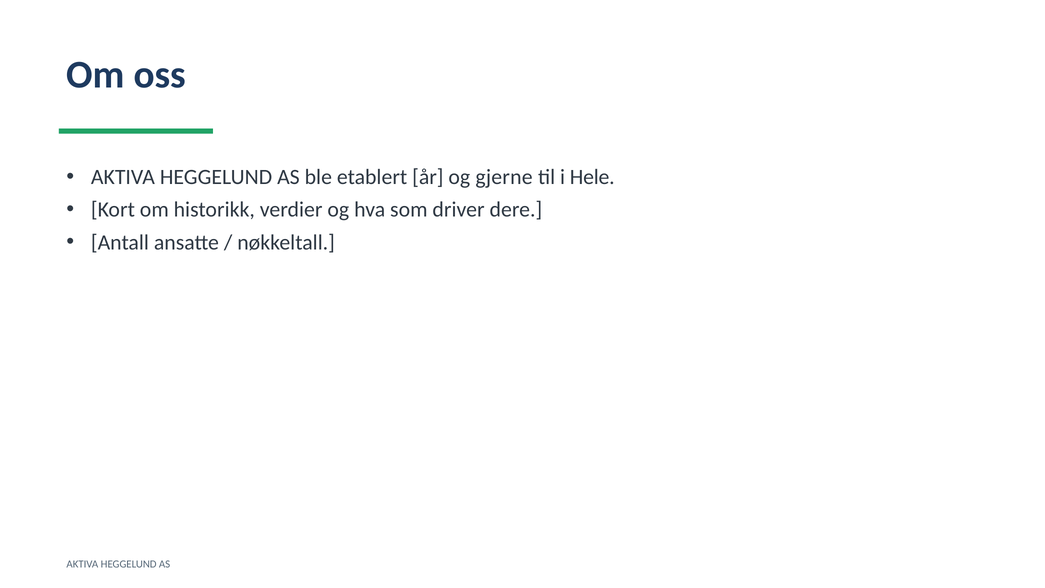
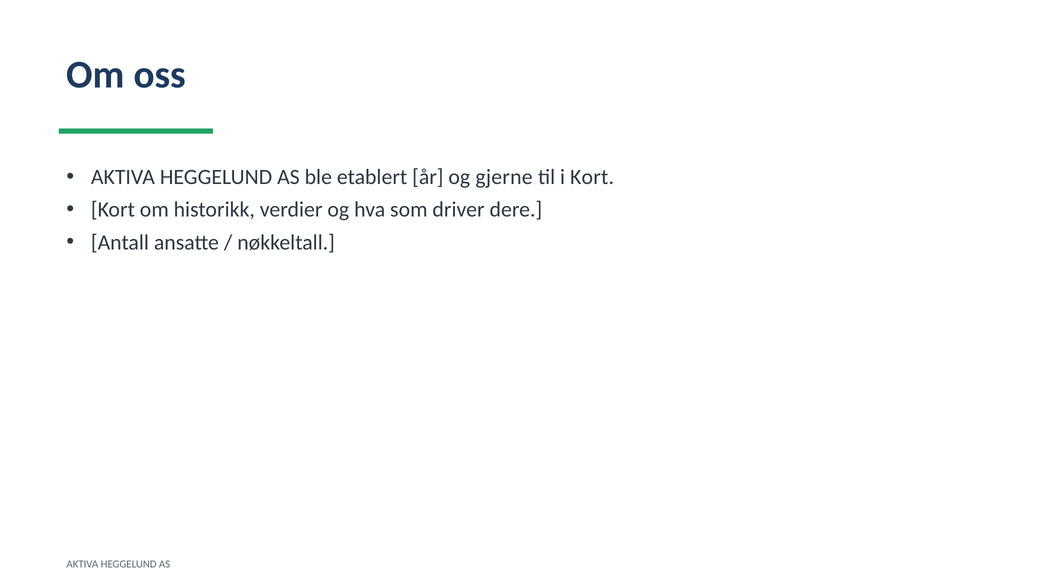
i Hele: Hele -> Kort
